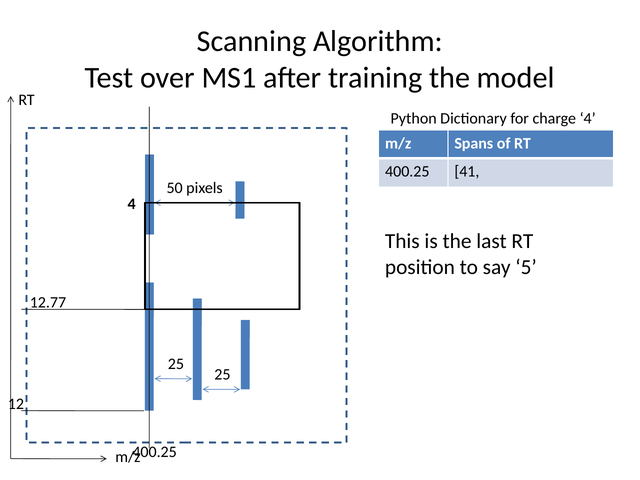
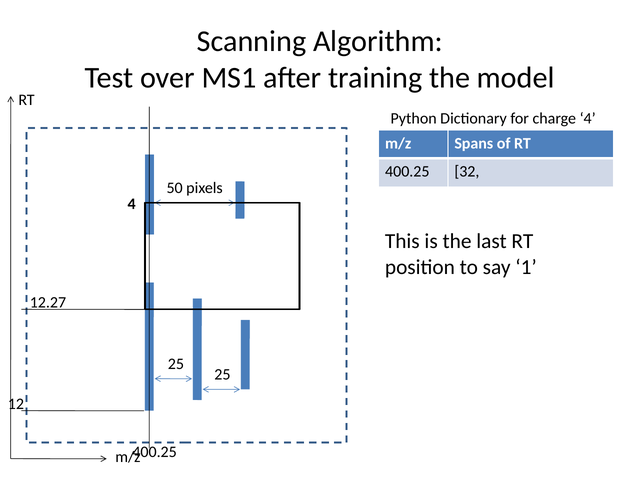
41: 41 -> 32
5: 5 -> 1
12.77: 12.77 -> 12.27
